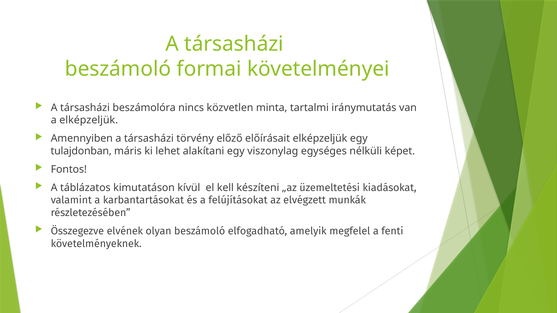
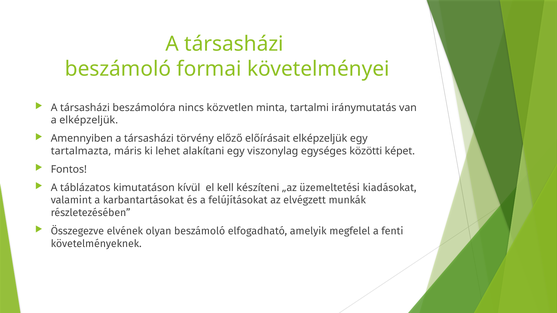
tulajdonban: tulajdonban -> tartalmazta
nélküli: nélküli -> közötti
